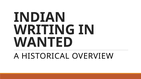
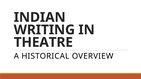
WANTED: WANTED -> THEATRE
